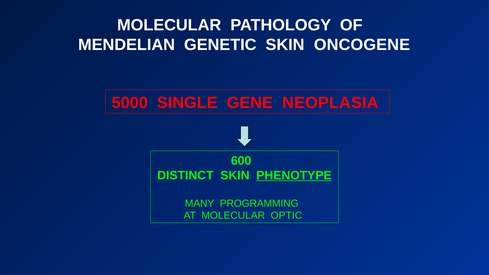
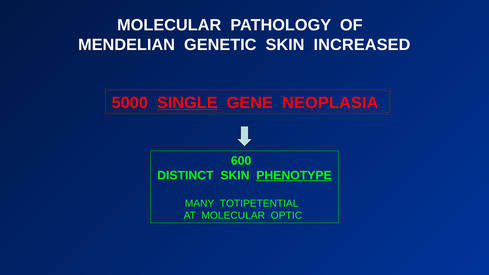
ONCOGENE: ONCOGENE -> INCREASED
SINGLE underline: none -> present
PROGRAMMING: PROGRAMMING -> TOTIPETENTIAL
